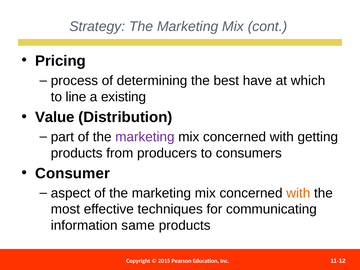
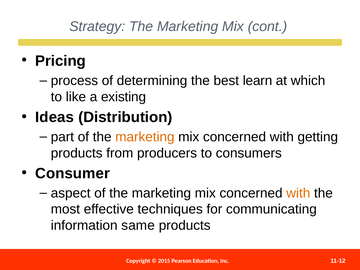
have: have -> learn
line: line -> like
Value: Value -> Ideas
marketing at (145, 137) colour: purple -> orange
